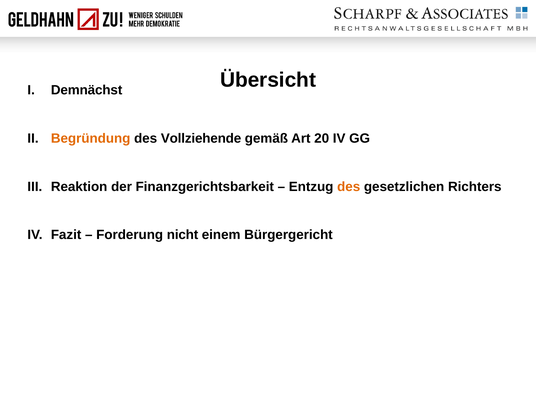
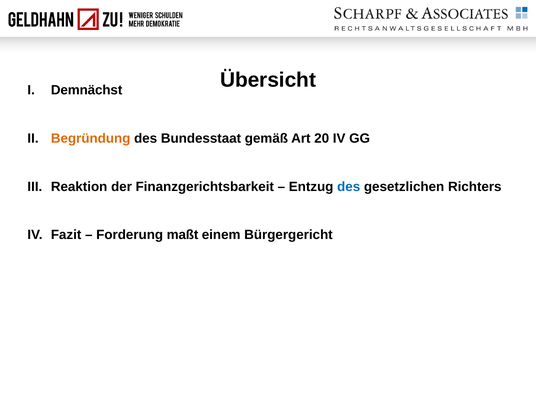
Vollziehende: Vollziehende -> Bundesstaat
des at (349, 187) colour: orange -> blue
nicht: nicht -> maßt
